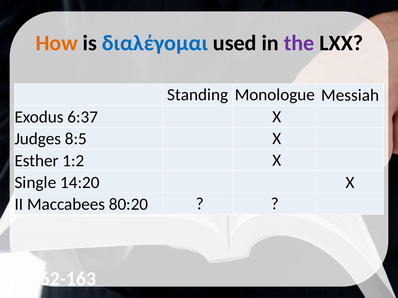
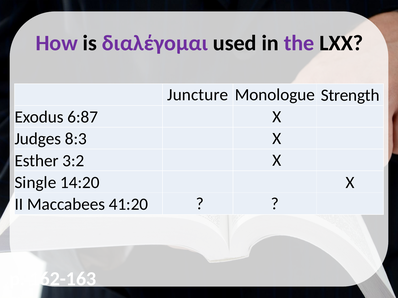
How colour: orange -> purple
διαλέγομαι colour: blue -> purple
Standing: Standing -> Juncture
Messiah: Messiah -> Strength
6:37: 6:37 -> 6:87
8:5: 8:5 -> 8:3
1:2: 1:2 -> 3:2
80:20: 80:20 -> 41:20
